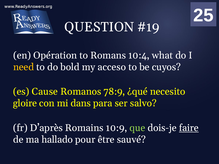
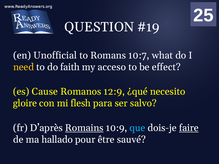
Opération: Opération -> Unofficial
10:4: 10:4 -> 10:7
bold: bold -> faith
cuyos: cuyos -> effect
78:9: 78:9 -> 12:9
dans: dans -> flesh
Romains underline: none -> present
que colour: light green -> light blue
